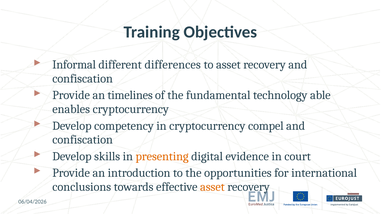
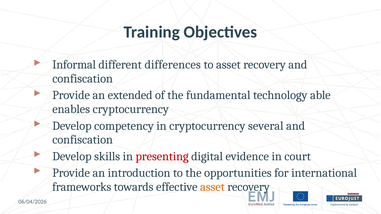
timelines: timelines -> extended
compel: compel -> several
presenting colour: orange -> red
conclusions: conclusions -> frameworks
